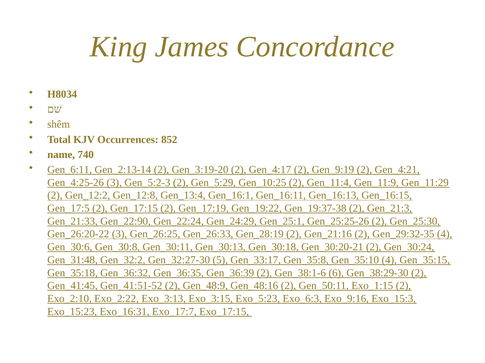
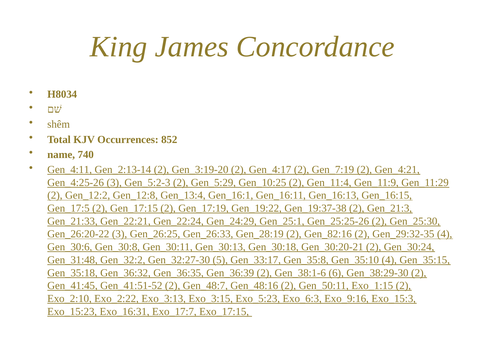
Gen_6:11: Gen_6:11 -> Gen_4:11
Gen_9:19: Gen_9:19 -> Gen_7:19
Gen_22:90: Gen_22:90 -> Gen_22:21
Gen_21:16: Gen_21:16 -> Gen_82:16
Gen_48:9: Gen_48:9 -> Gen_48:7
